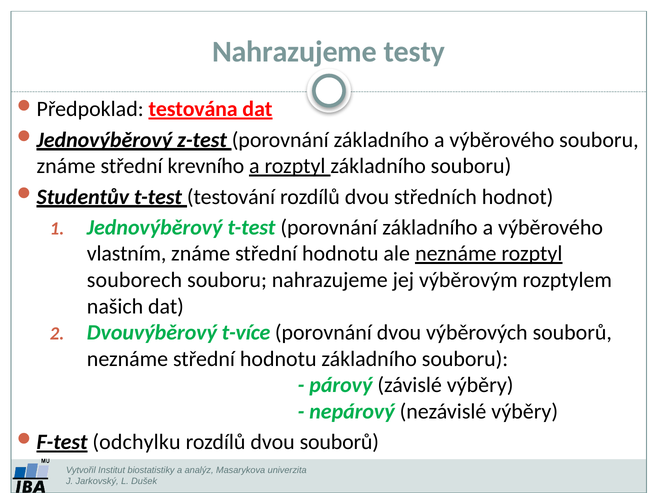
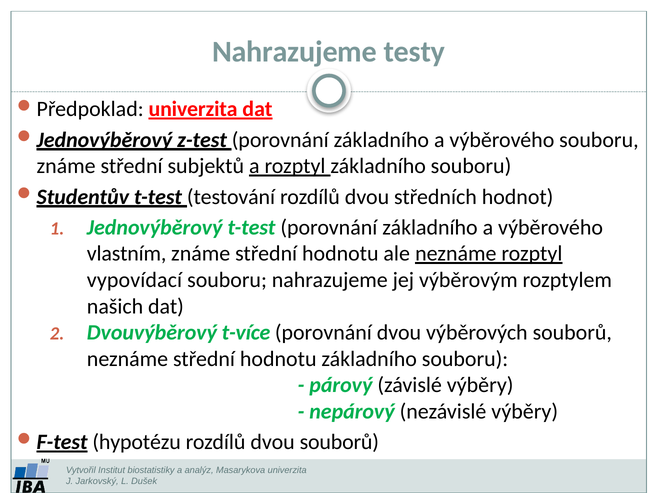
testována at (193, 109): testována -> univerzita
krevního: krevního -> subjektů
souborech: souborech -> vypovídací
odchylku: odchylku -> hypotézu
